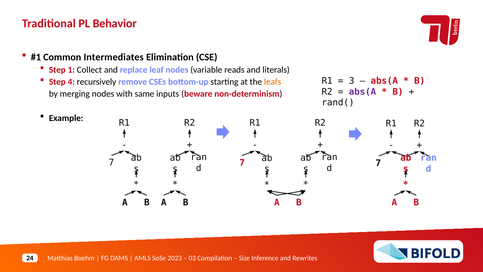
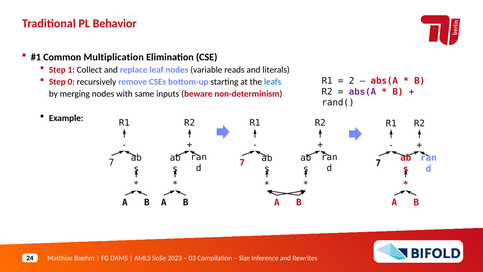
Intermediates: Intermediates -> Multiplication
3: 3 -> 2
4: 4 -> 0
leafs colour: orange -> blue
